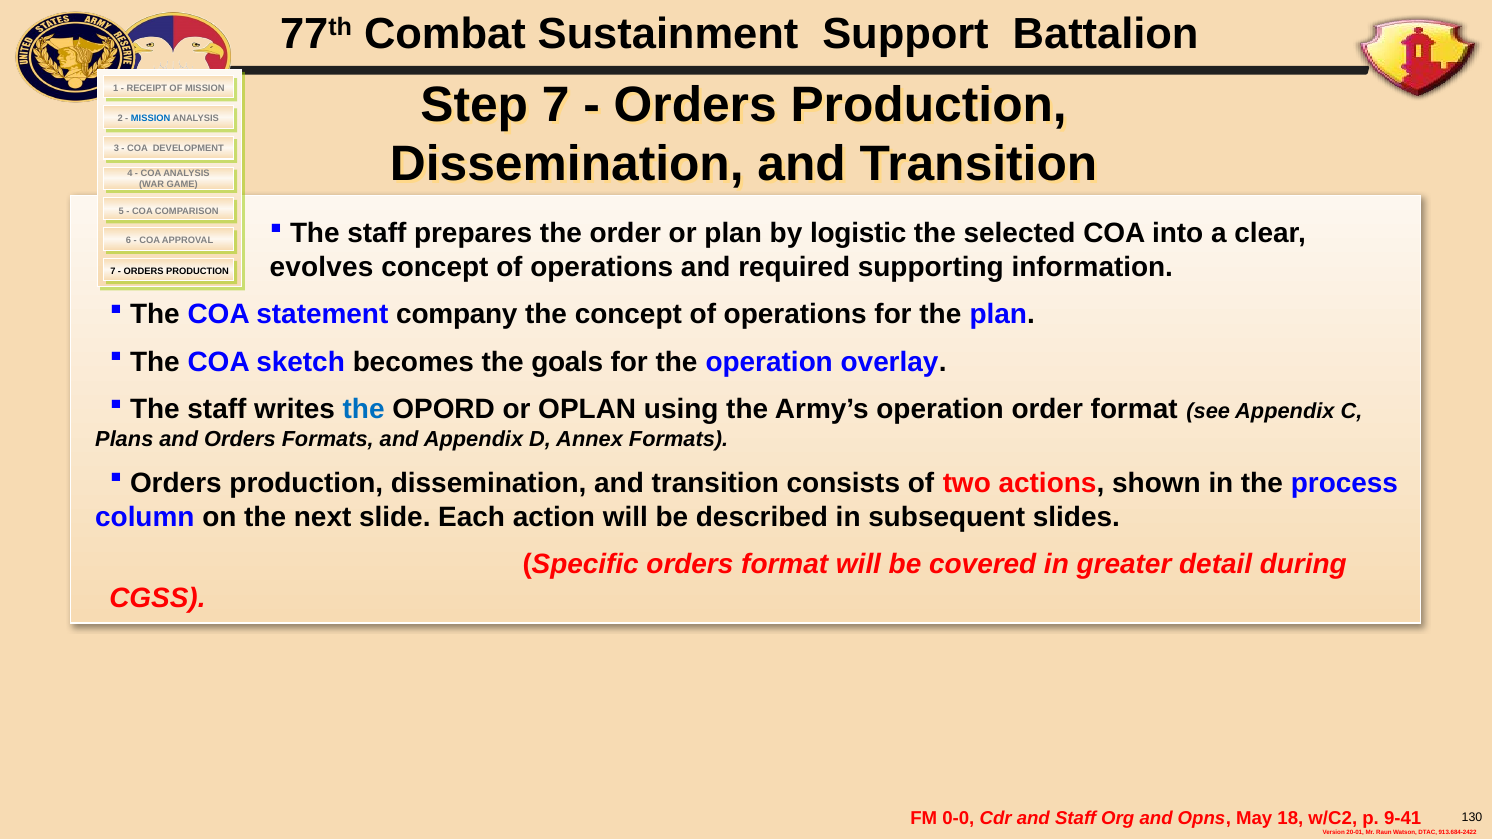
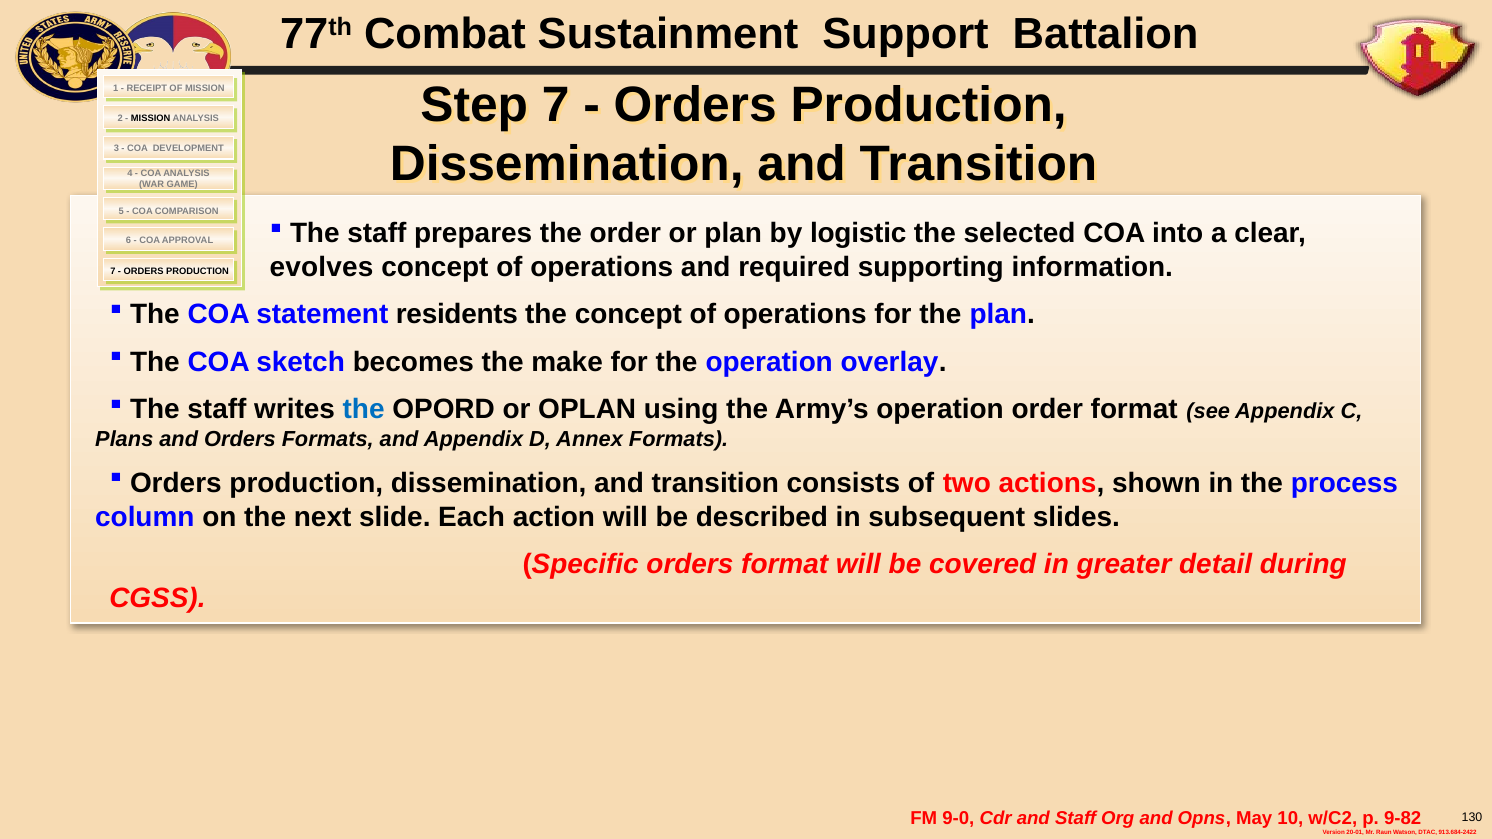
MISSION at (151, 119) colour: blue -> black
company: company -> residents
goals: goals -> make
0-0: 0-0 -> 9-0
18: 18 -> 10
9-41: 9-41 -> 9-82
